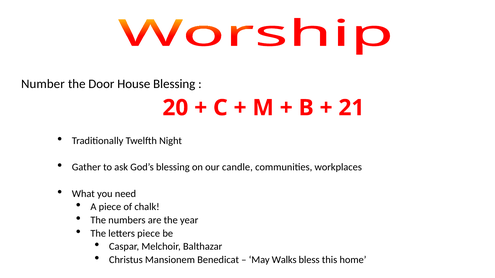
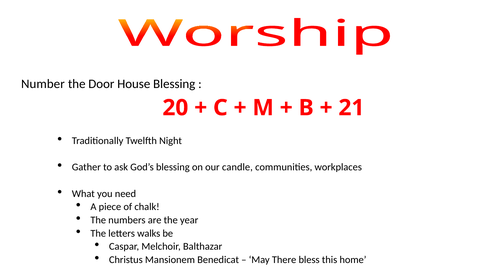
letters piece: piece -> walks
Walks: Walks -> There
